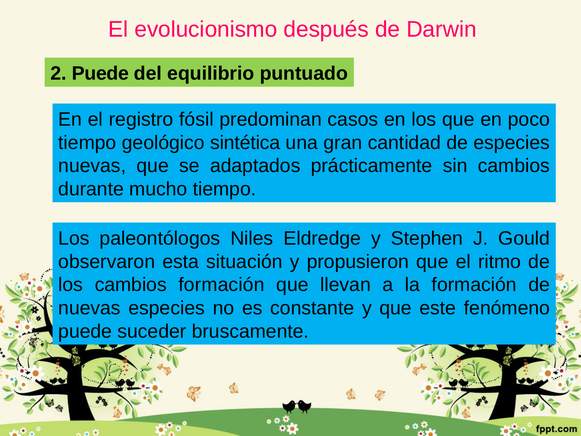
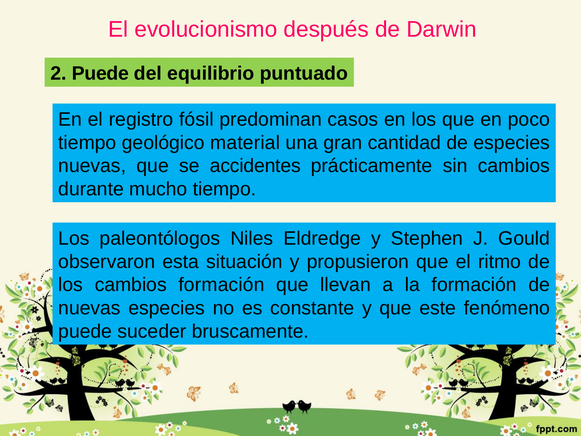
sintética: sintética -> material
adaptados: adaptados -> accidentes
